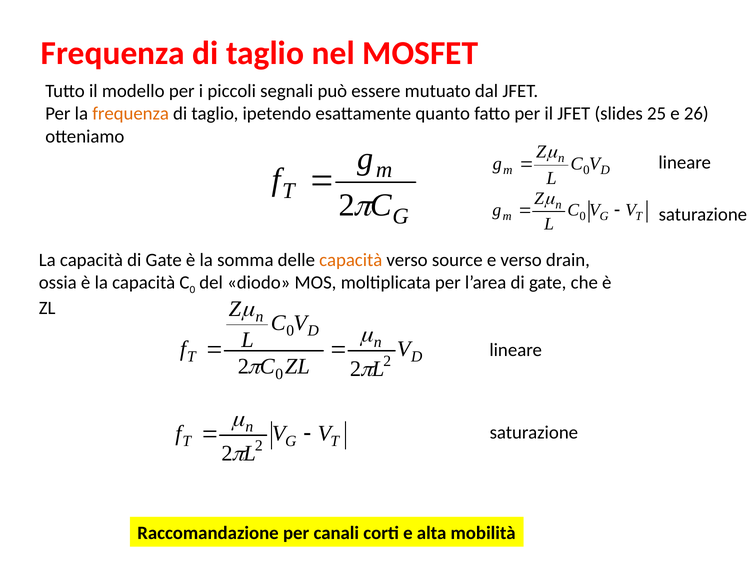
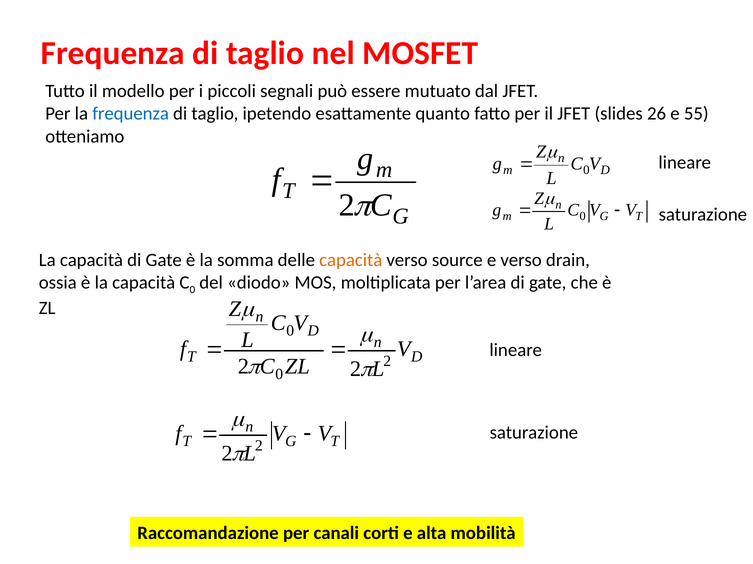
frequenza at (131, 114) colour: orange -> blue
25: 25 -> 26
26: 26 -> 55
